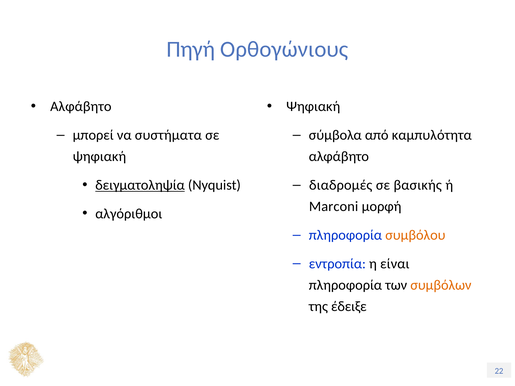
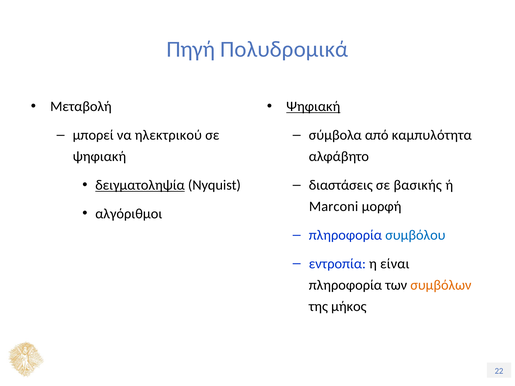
Ορθογώνιους: Ορθογώνιους -> Πολυδρομικά
Αλφάβητο at (81, 107): Αλφάβητο -> Μεταβολή
Ψηφιακή at (313, 107) underline: none -> present
συστήματα: συστήματα -> ηλεκτρικού
διαδρομές: διαδρομές -> διαστάσεις
συμβόλου colour: orange -> blue
έδειξε: έδειξε -> μήκος
